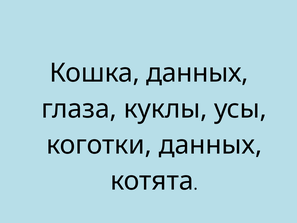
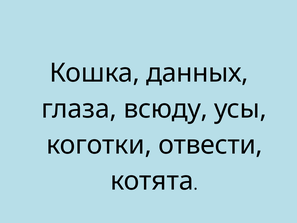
куклы: куклы -> всюду
коготки данных: данных -> отвести
